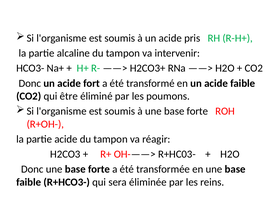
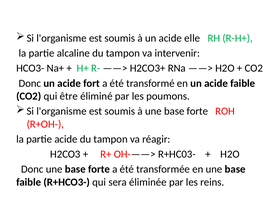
pris: pris -> elle
